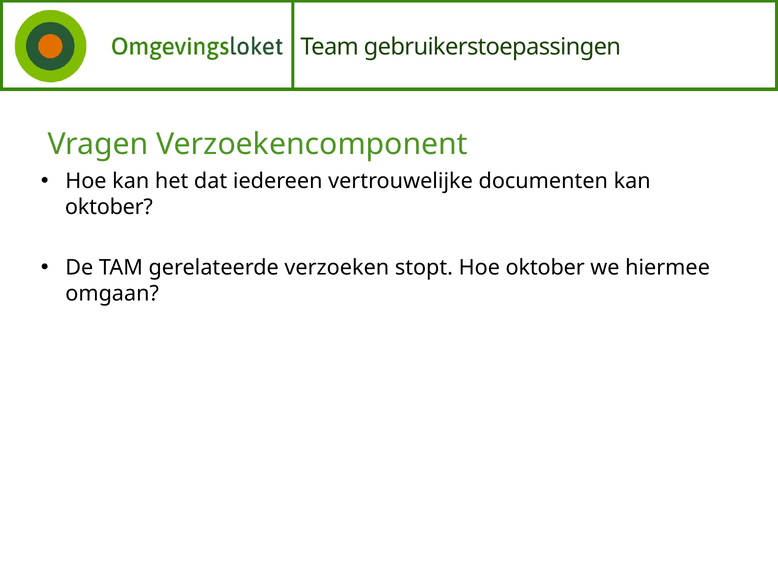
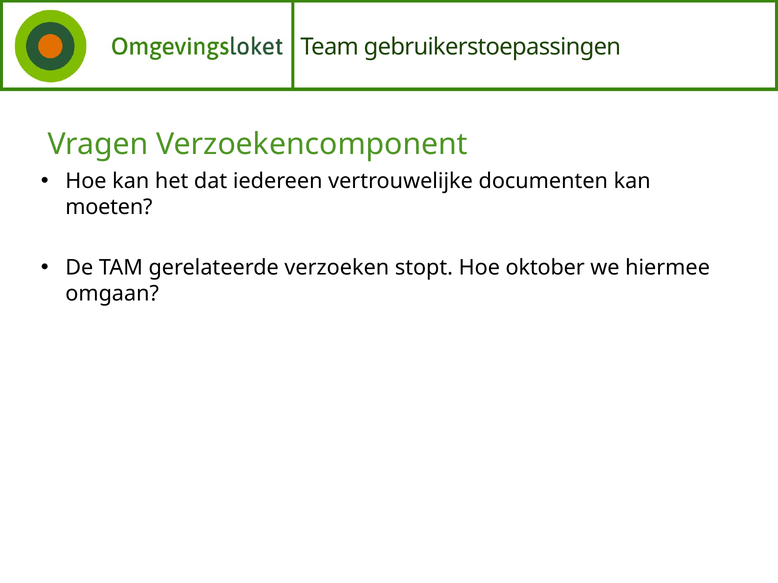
oktober at (109, 207): oktober -> moeten
